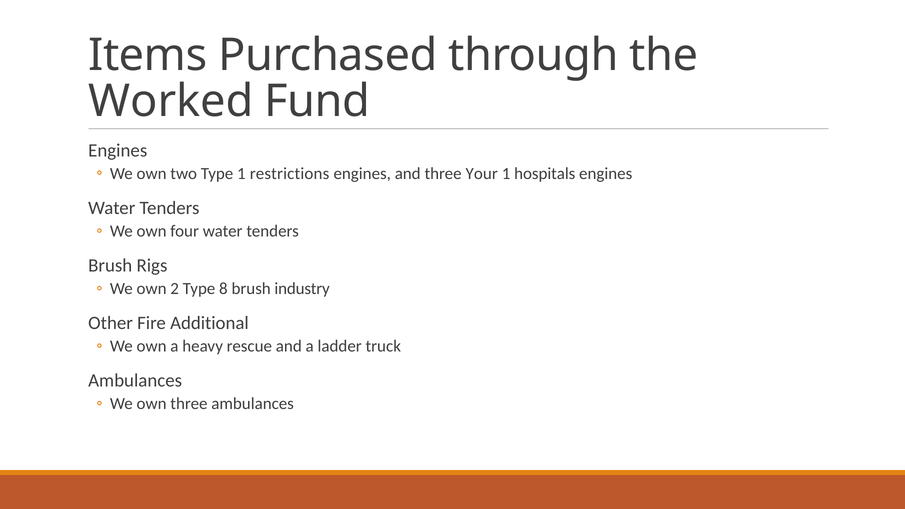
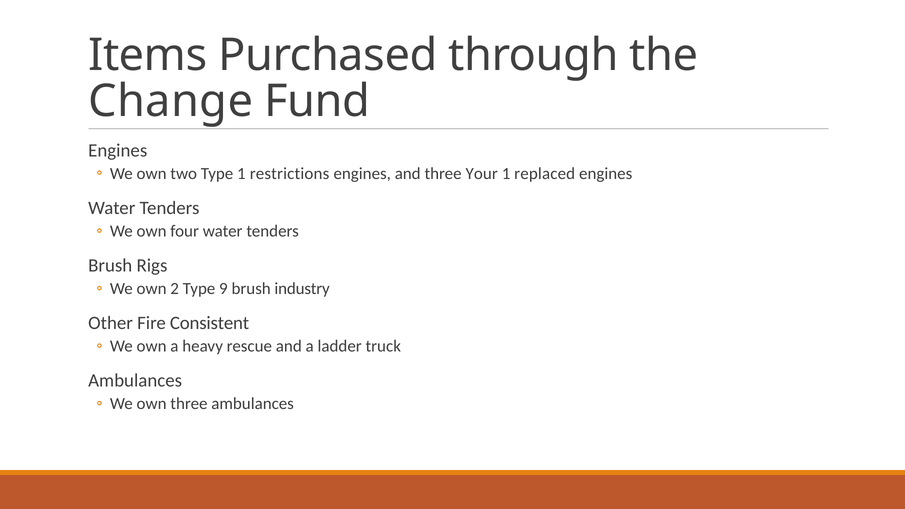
Worked: Worked -> Change
hospitals: hospitals -> replaced
8: 8 -> 9
Additional: Additional -> Consistent
